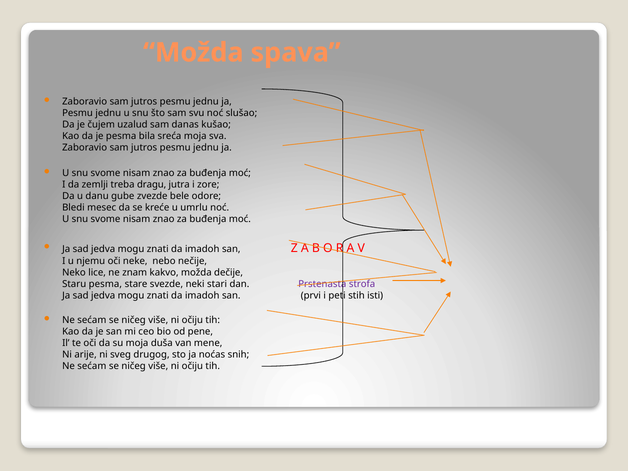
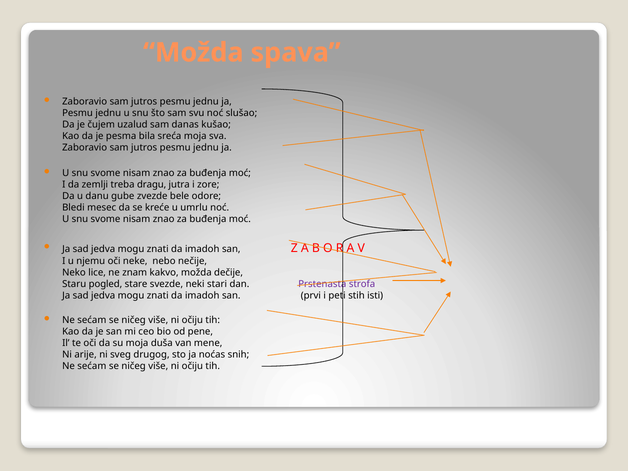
Staru pesma: pesma -> pogled
